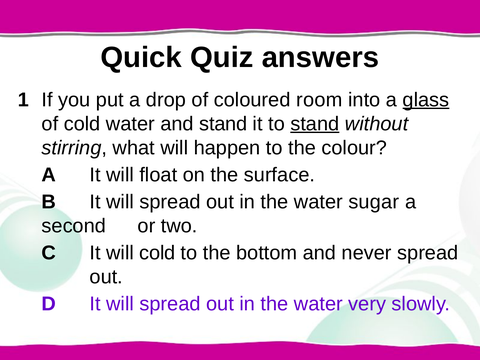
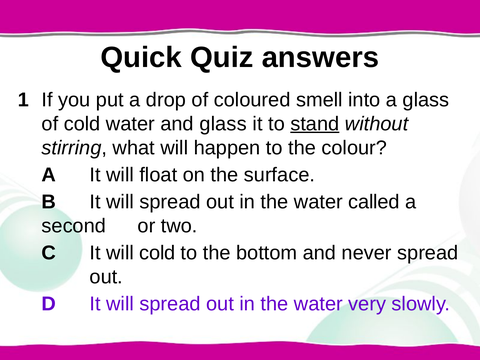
room: room -> smell
glass at (426, 100) underline: present -> none
and stand: stand -> glass
sugar: sugar -> called
